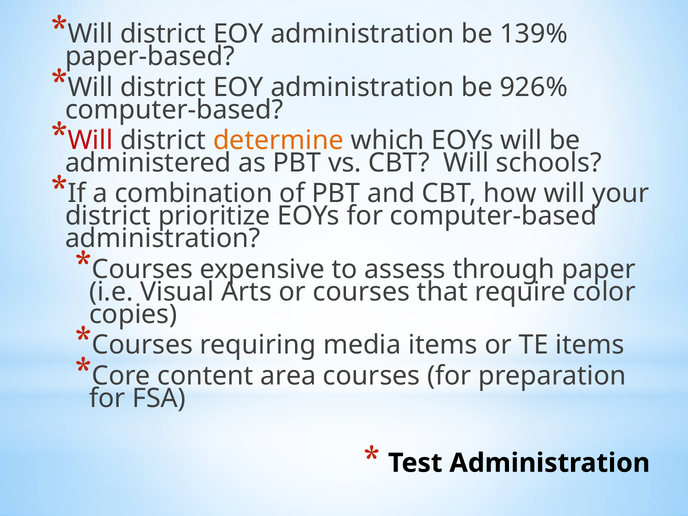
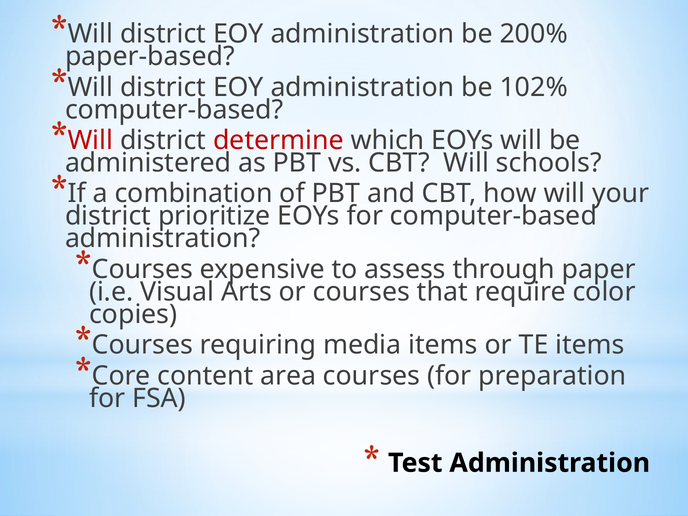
139%: 139% -> 200%
926%: 926% -> 102%
determine colour: orange -> red
